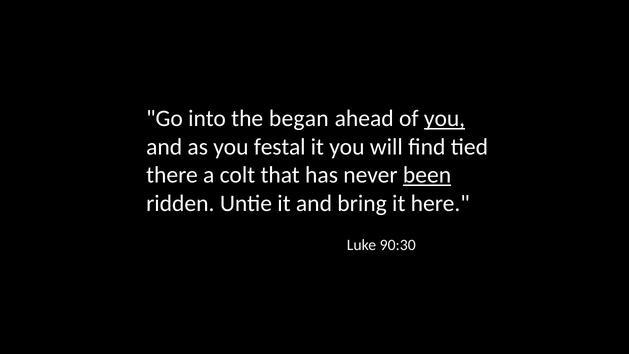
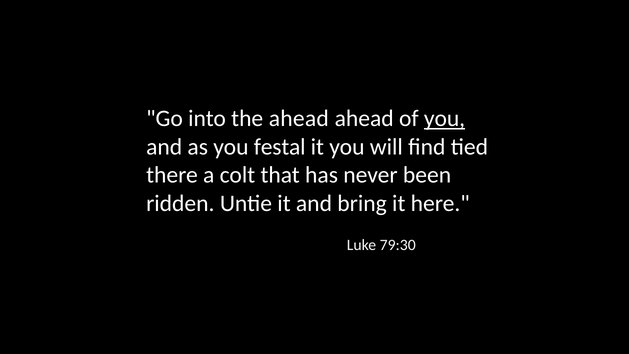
the began: began -> ahead
been underline: present -> none
90:30: 90:30 -> 79:30
